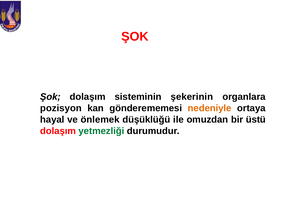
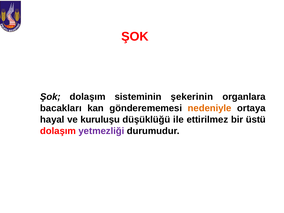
pozisyon: pozisyon -> bacakları
önlemek: önlemek -> kuruluşu
omuzdan: omuzdan -> ettirilmez
yetmezliği colour: green -> purple
